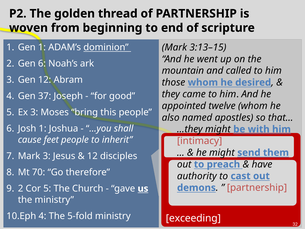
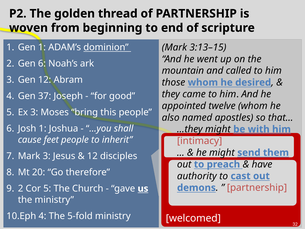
70: 70 -> 20
exceeding: exceeding -> welcomed
